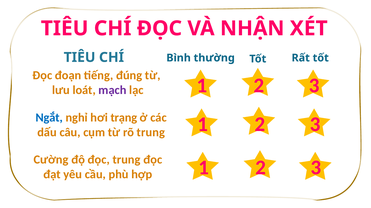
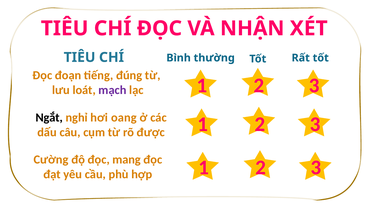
Ngắt colour: blue -> black
trạng: trạng -> oang
rõ trung: trung -> được
đọc trung: trung -> mang
